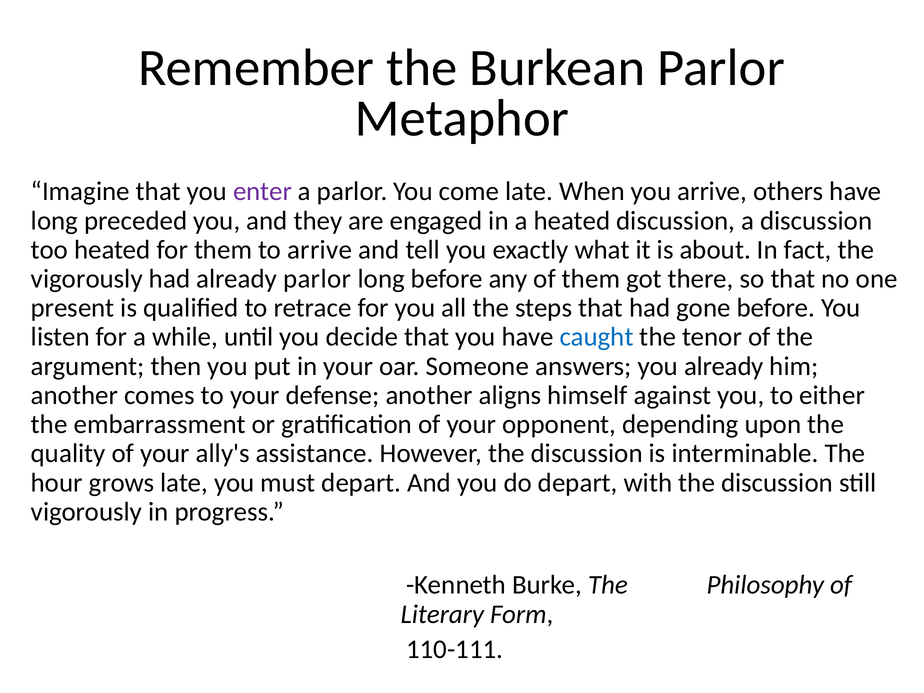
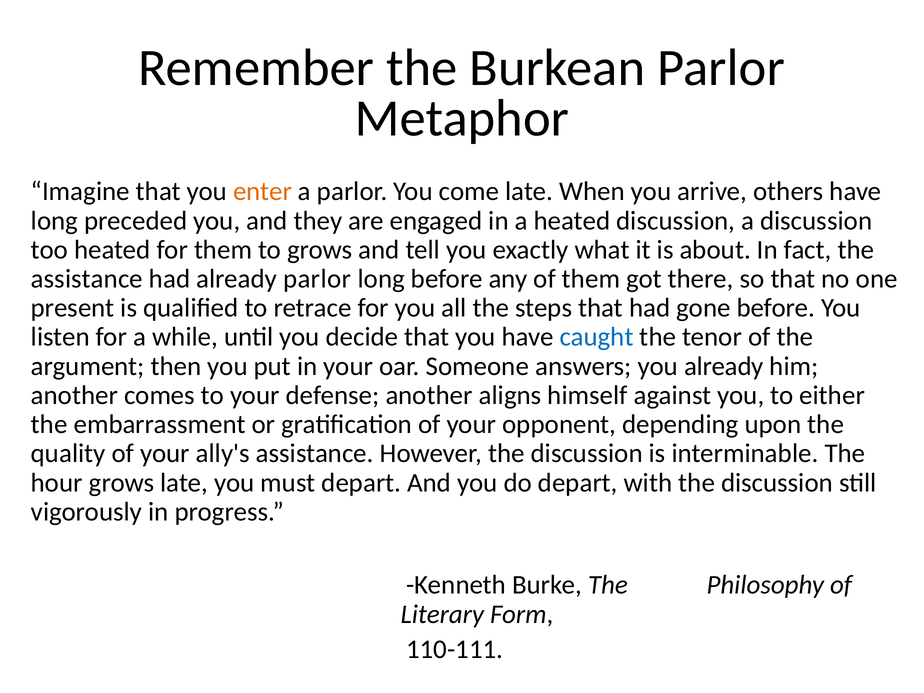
enter colour: purple -> orange
to arrive: arrive -> grows
vigorously at (87, 279): vigorously -> assistance
